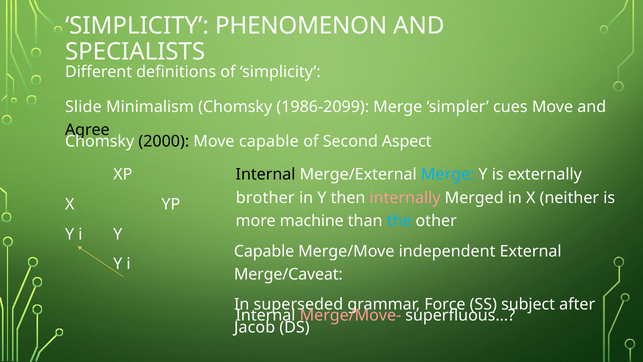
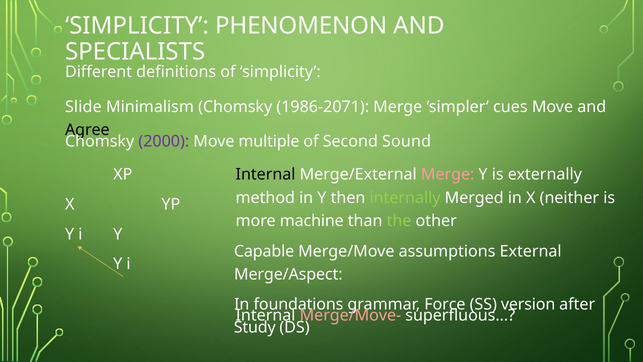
1986-2099: 1986-2099 -> 1986-2071
2000 colour: black -> purple
Move capable: capable -> multiple
Aspect: Aspect -> Sound
Merge at (448, 174) colour: light blue -> pink
brother: brother -> method
internally colour: pink -> light green
the colour: light blue -> light green
independent: independent -> assumptions
Merge/Caveat: Merge/Caveat -> Merge/Aspect
superseded: superseded -> foundations
subject: subject -> version
Jacob: Jacob -> Study
